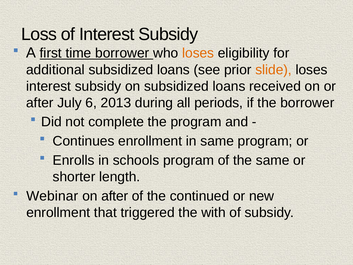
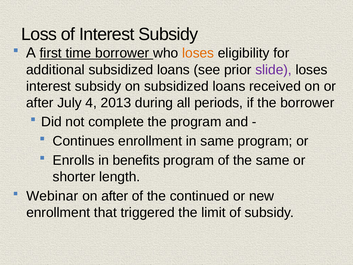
slide colour: orange -> purple
6: 6 -> 4
schools: schools -> benefits
with: with -> limit
